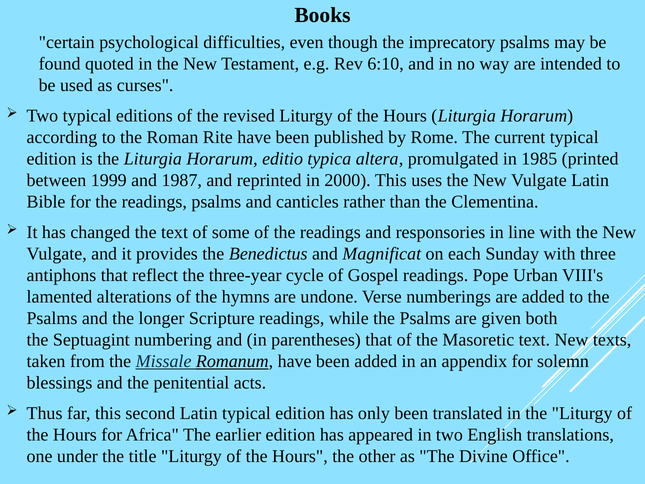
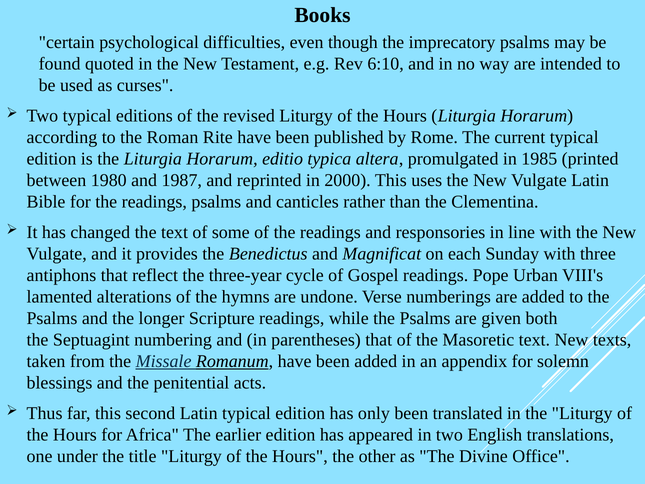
1999: 1999 -> 1980
